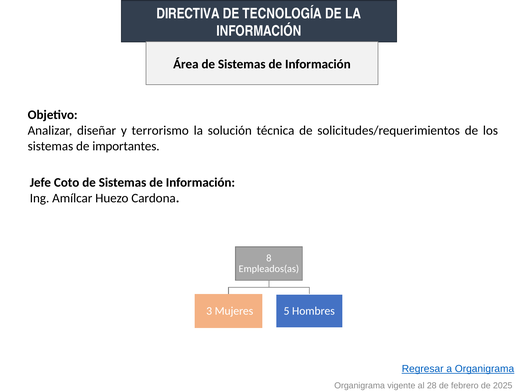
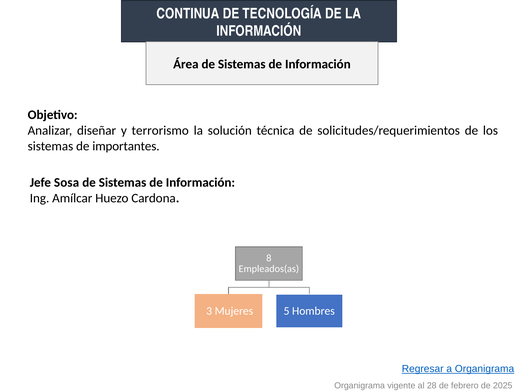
DIRECTIVA: DIRECTIVA -> CONTINUA
Coto: Coto -> Sosa
